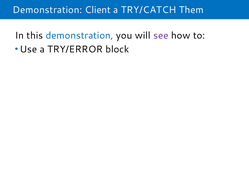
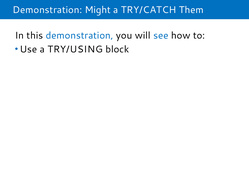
Client: Client -> Might
see colour: purple -> blue
TRY/ERROR: TRY/ERROR -> TRY/USING
